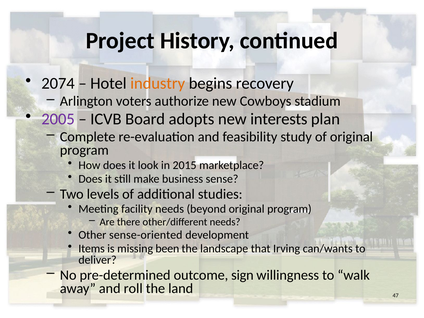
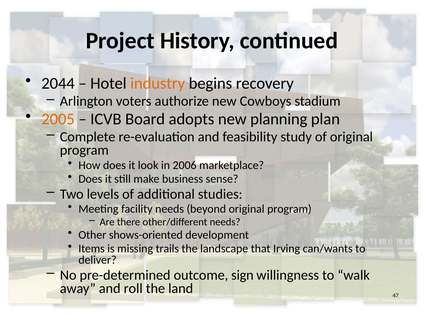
2074: 2074 -> 2044
2005 colour: purple -> orange
interests: interests -> planning
2015: 2015 -> 2006
sense-oriented: sense-oriented -> shows-oriented
been: been -> trails
